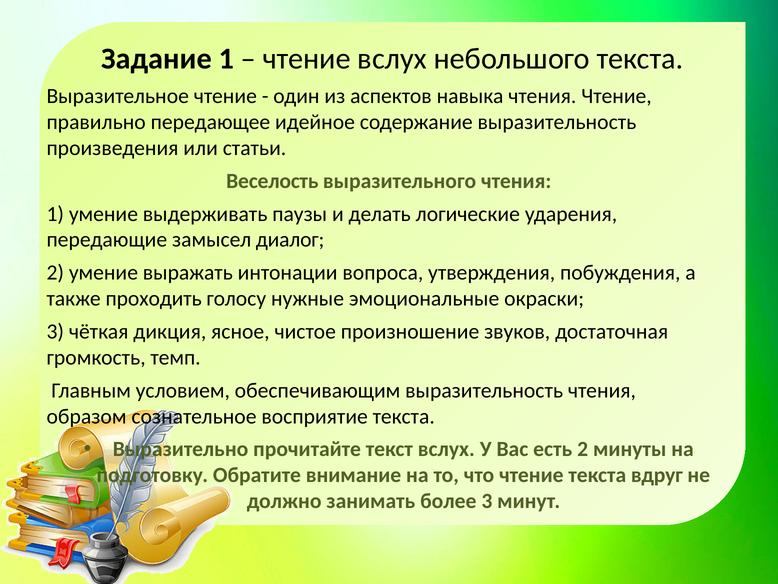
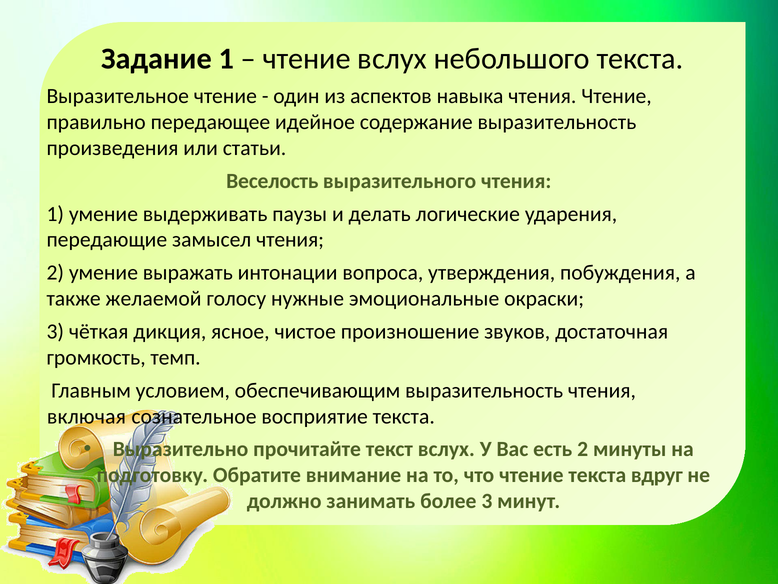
замысел диалог: диалог -> чтения
проходить: проходить -> желаемой
образом: образом -> включая
